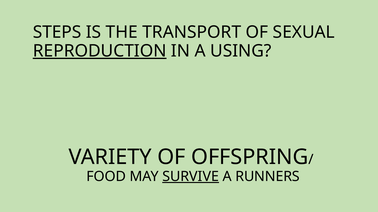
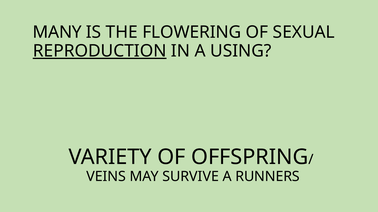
STEPS: STEPS -> MANY
TRANSPORT: TRANSPORT -> FLOWERING
FOOD: FOOD -> VEINS
SURVIVE underline: present -> none
